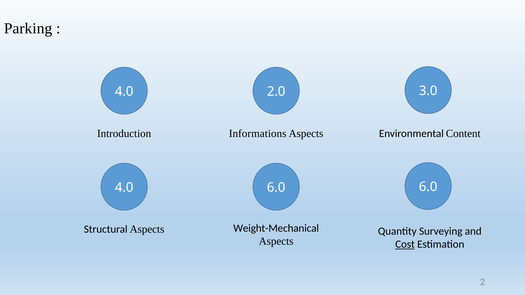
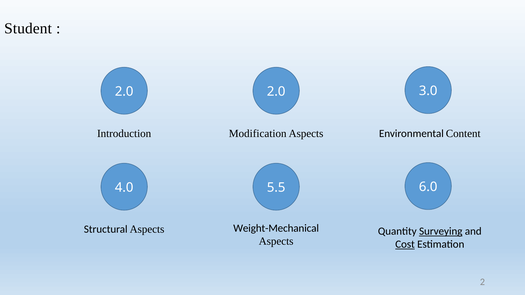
Parking: Parking -> Student
4.0 at (124, 92): 4.0 -> 2.0
Informations: Informations -> Modification
4.0 6.0: 6.0 -> 5.5
Surveying underline: none -> present
